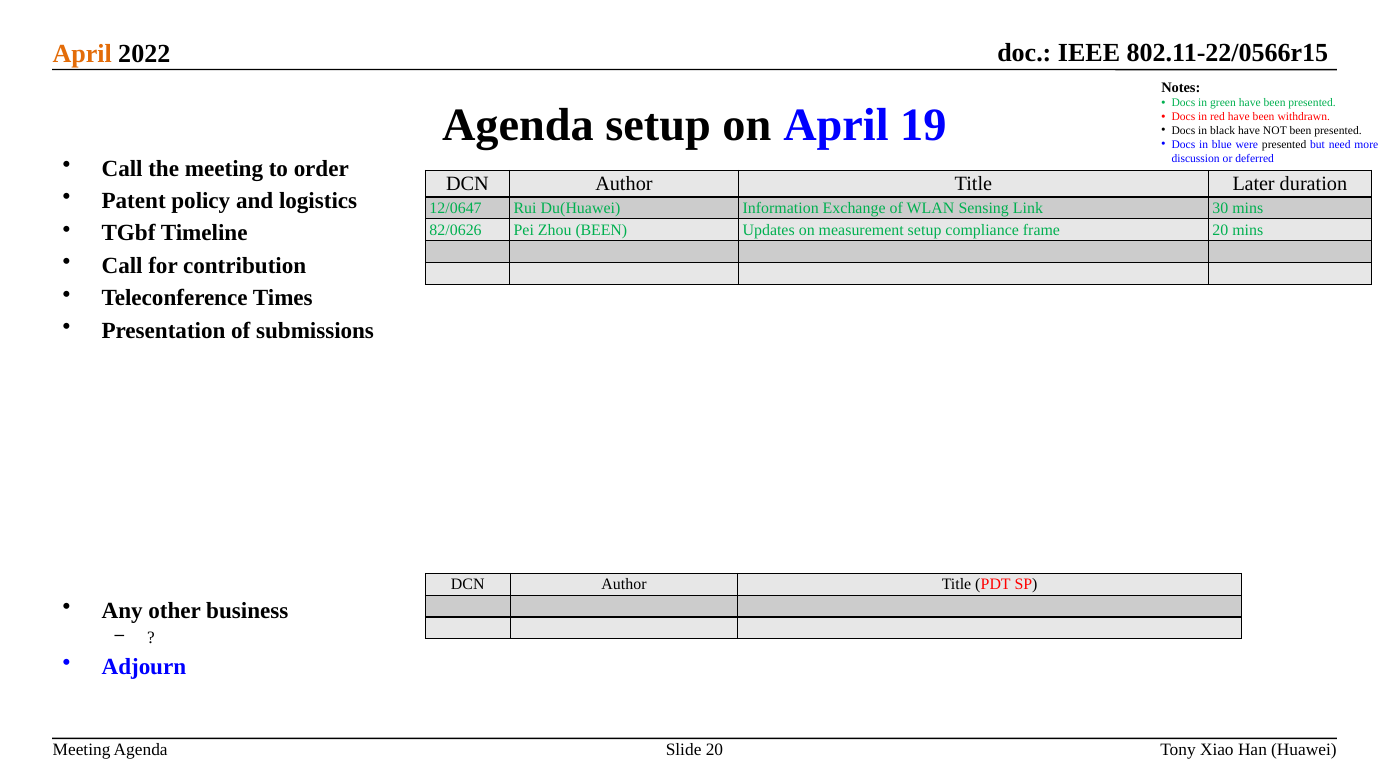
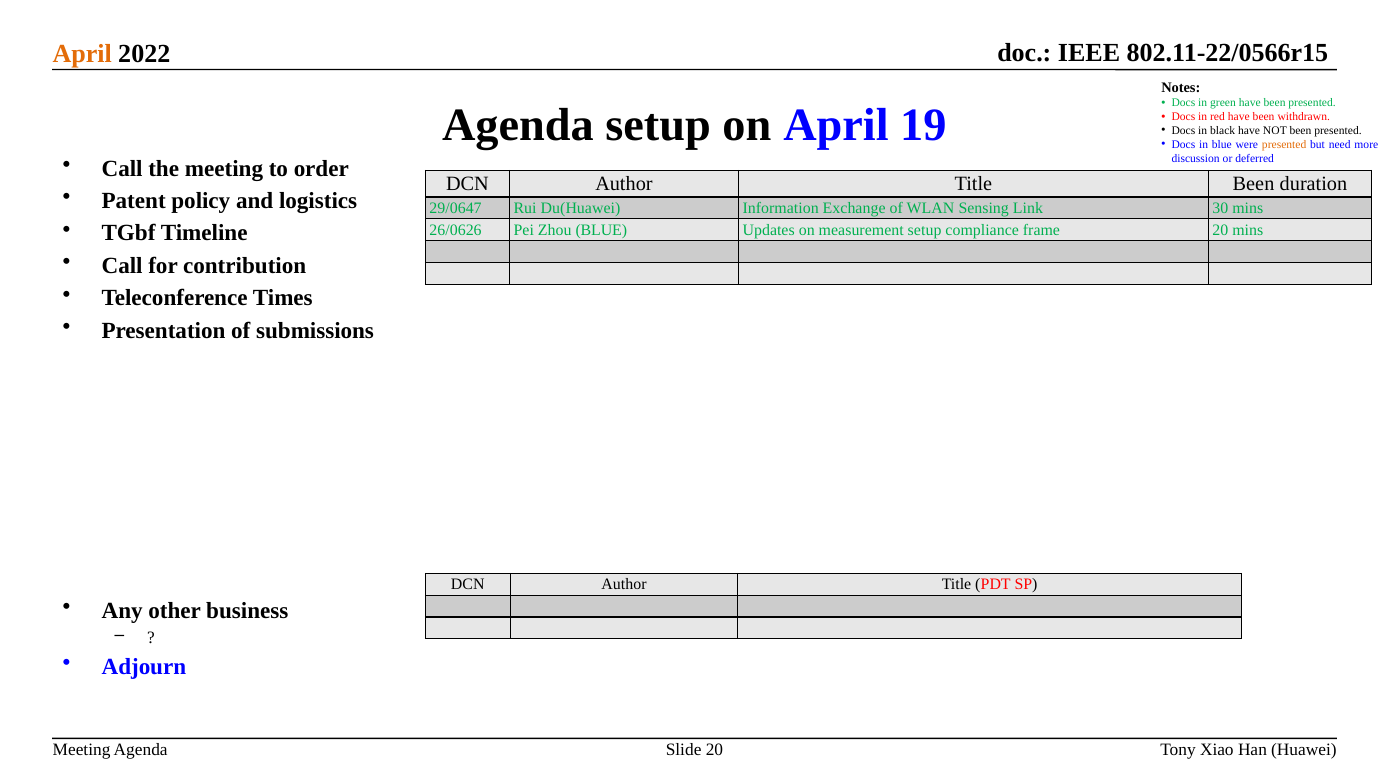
presented at (1284, 145) colour: black -> orange
Title Later: Later -> Been
12/0647: 12/0647 -> 29/0647
82/0626: 82/0626 -> 26/0626
Zhou BEEN: BEEN -> BLUE
